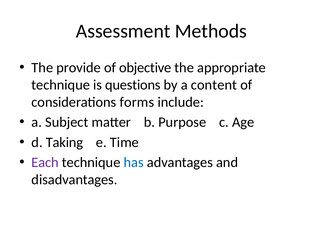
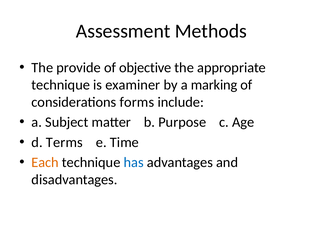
questions: questions -> examiner
content: content -> marking
Taking: Taking -> Terms
Each colour: purple -> orange
